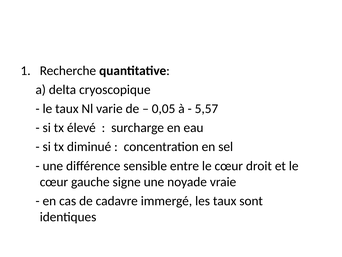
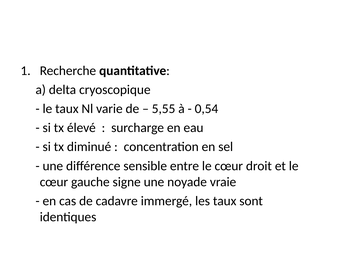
0,05: 0,05 -> 5,55
5,57: 5,57 -> 0,54
